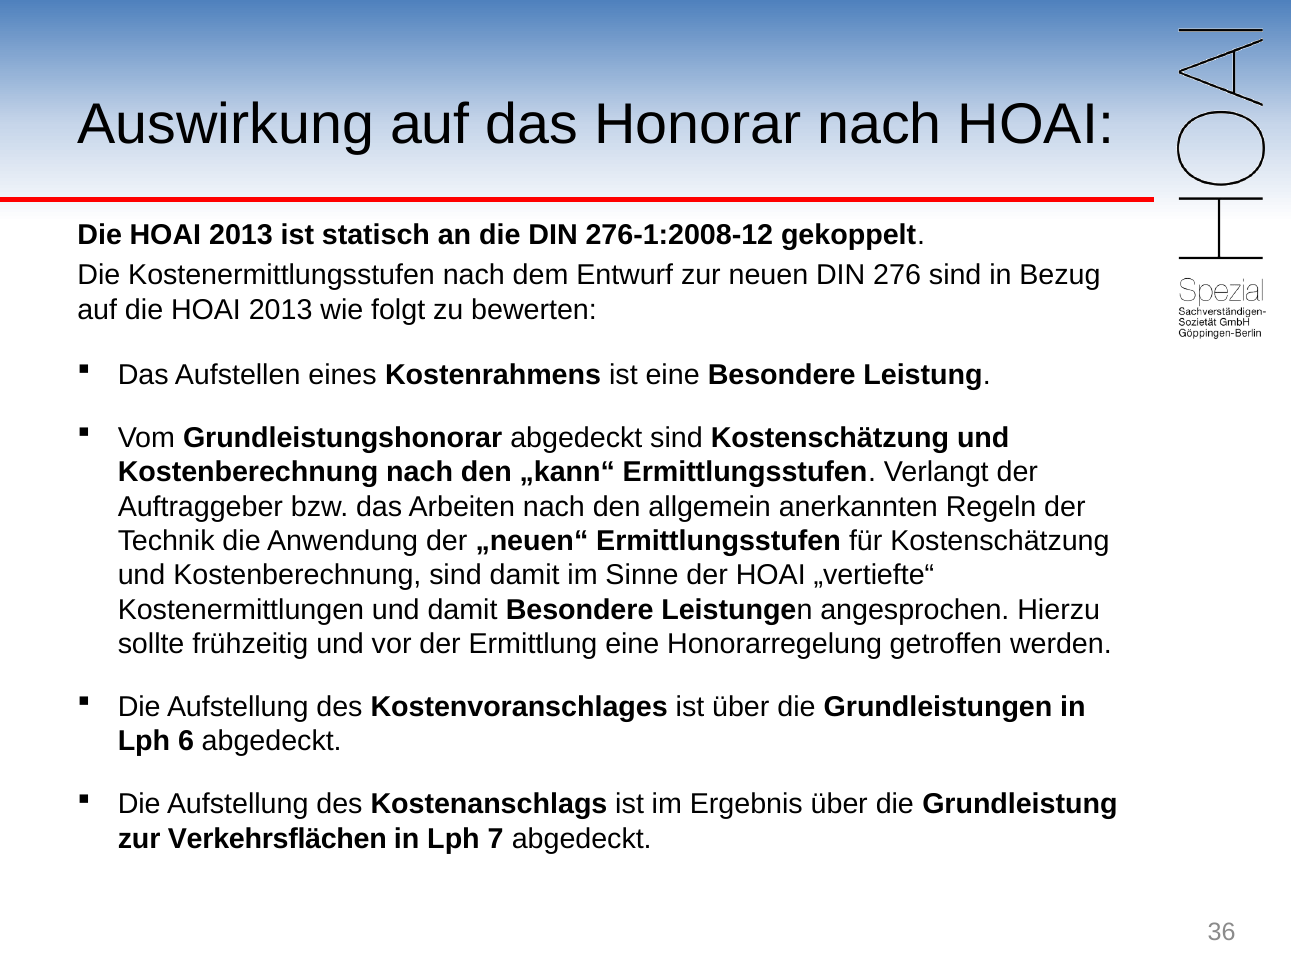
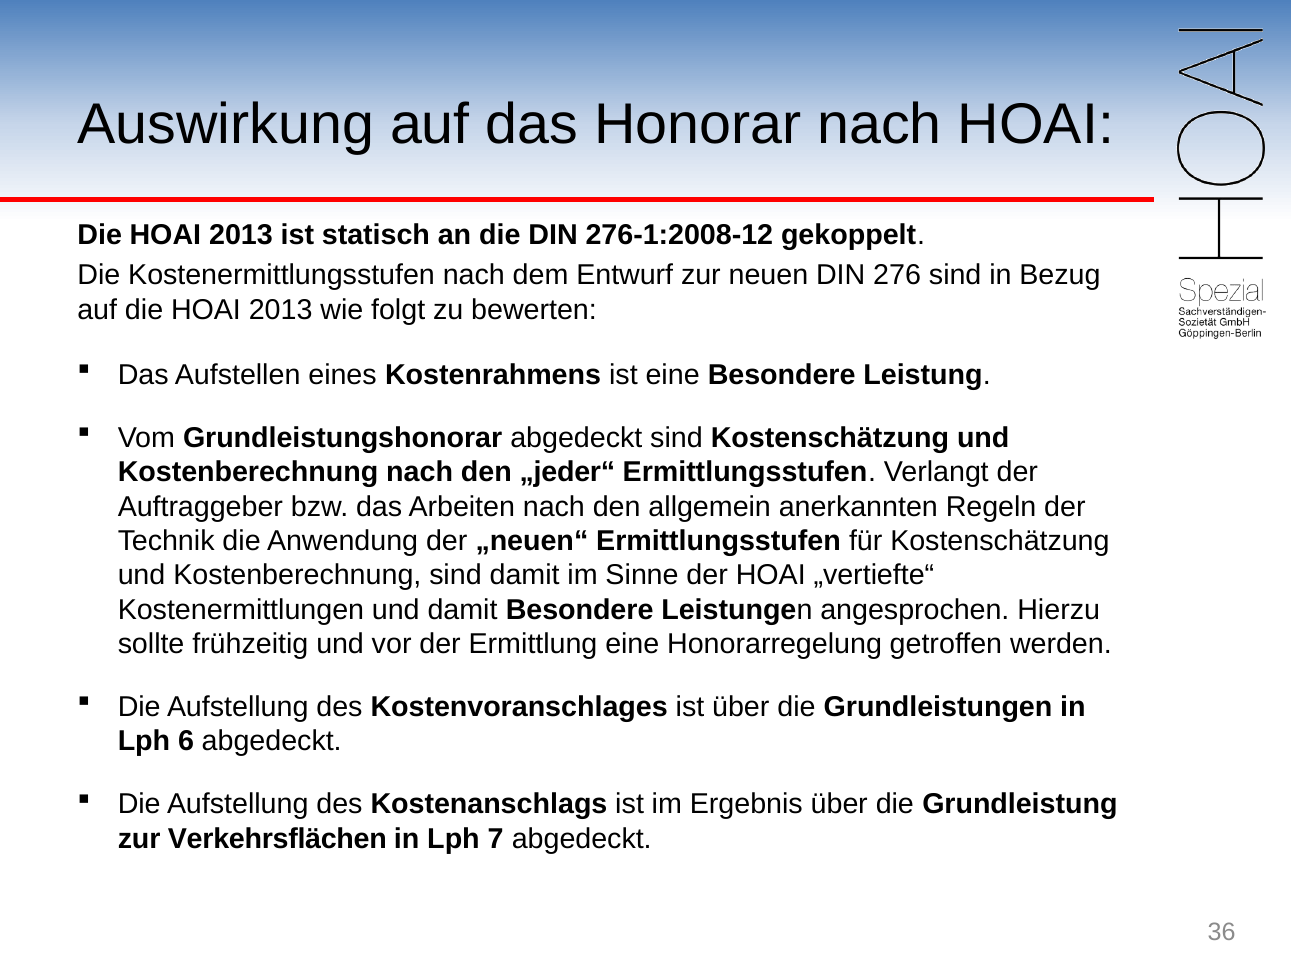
„kann“: „kann“ -> „jeder“
